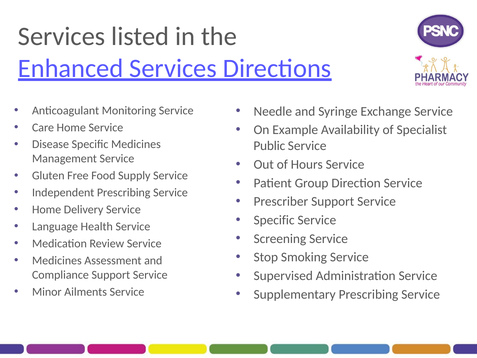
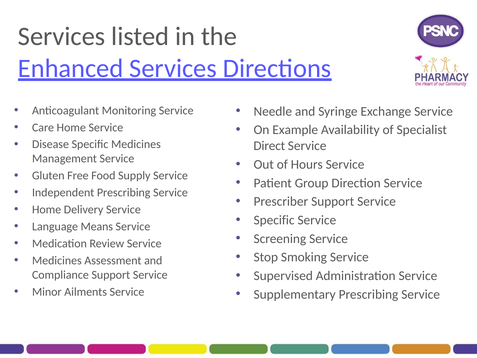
Public: Public -> Direct
Health: Health -> Means
